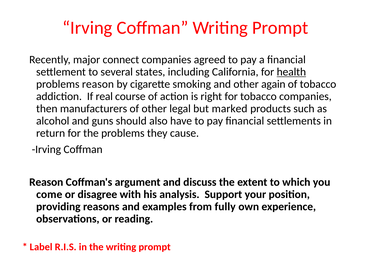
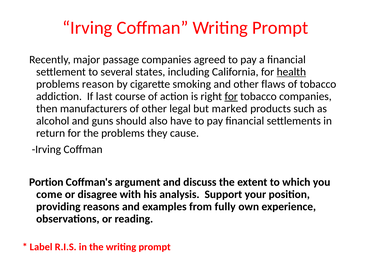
connect: connect -> passage
again: again -> flaws
real: real -> last
for at (231, 96) underline: none -> present
Reason at (46, 182): Reason -> Portion
